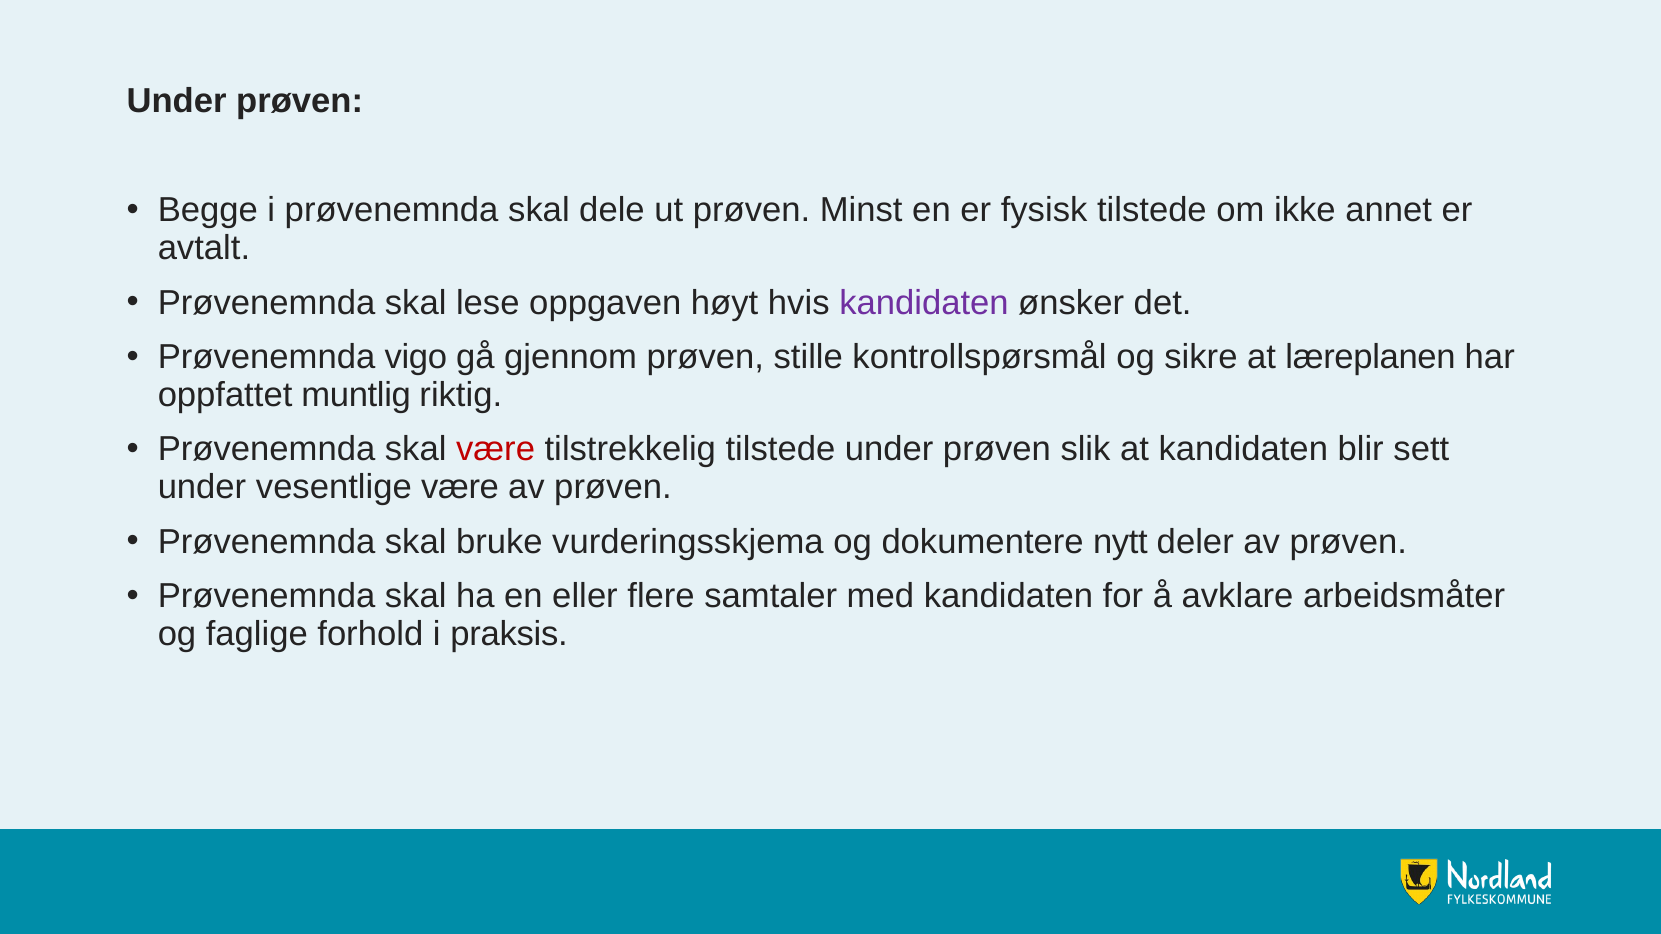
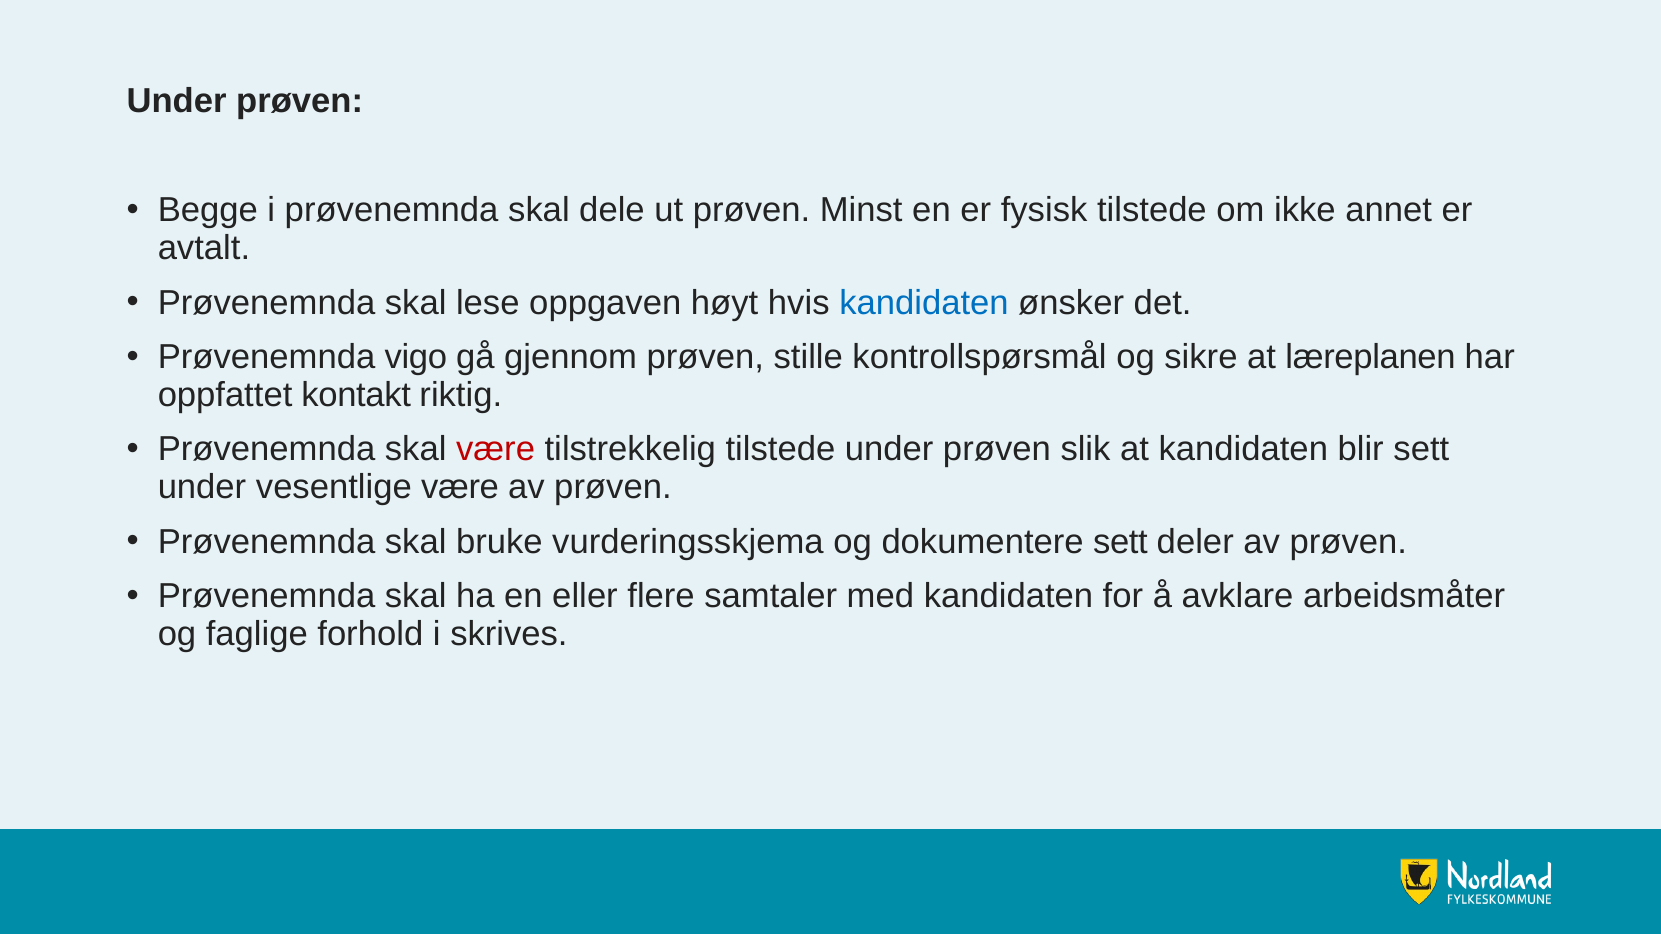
kandidaten at (924, 303) colour: purple -> blue
muntlig: muntlig -> kontakt
dokumentere nytt: nytt -> sett
praksis: praksis -> skrives
